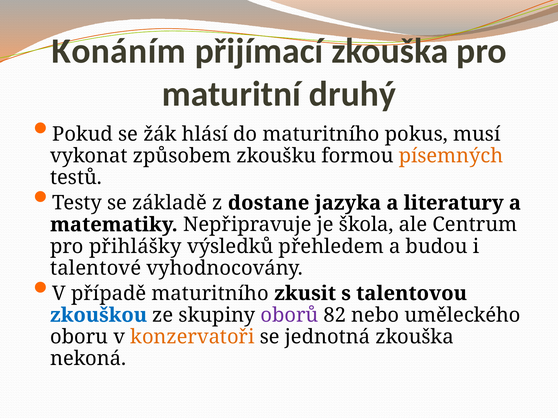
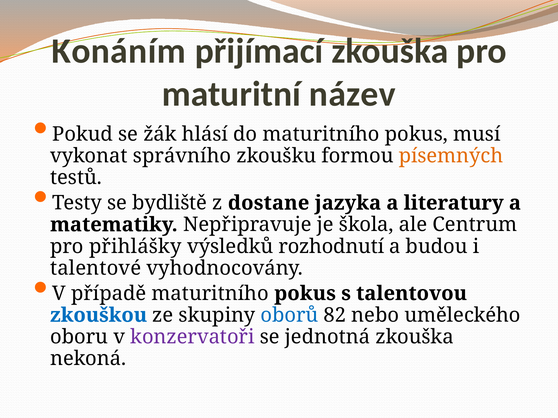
druhý: druhý -> název
způsobem: způsobem -> správního
základě: základě -> bydliště
přehledem: přehledem -> rozhodnutí
případě maturitního zkusit: zkusit -> pokus
oborů colour: purple -> blue
konzervatoři colour: orange -> purple
